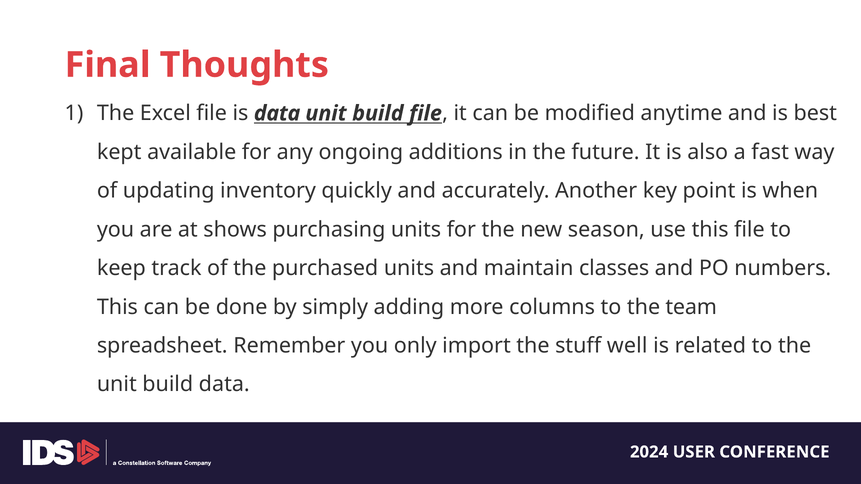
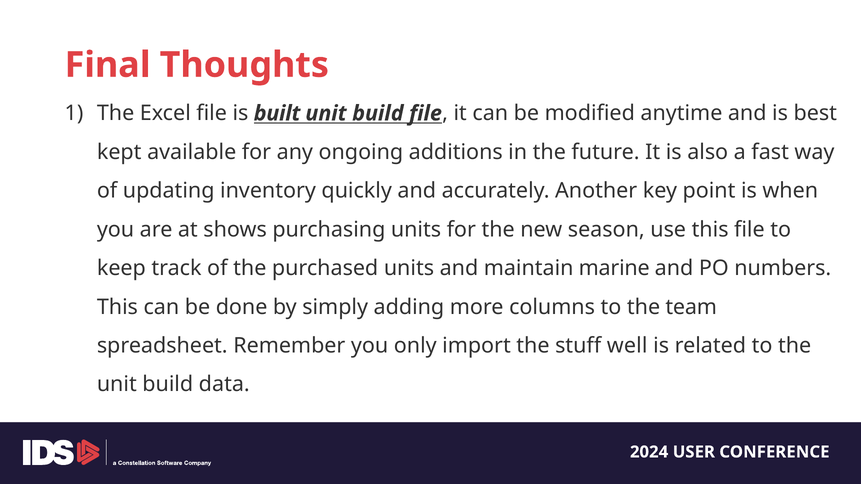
is data: data -> built
classes: classes -> marine
